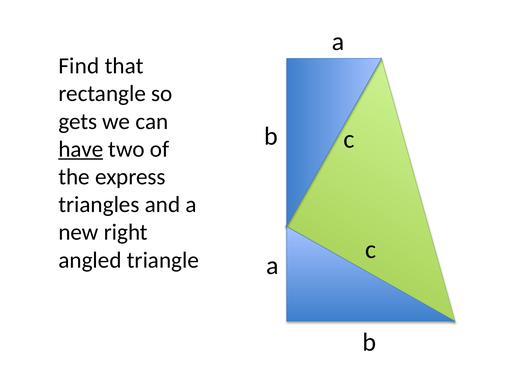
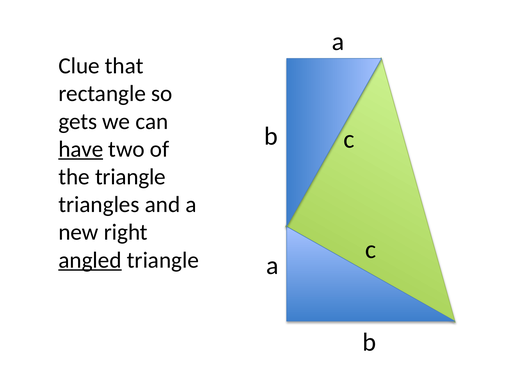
Find: Find -> Clue
the express: express -> triangle
angled underline: none -> present
